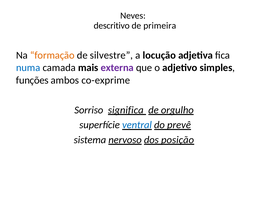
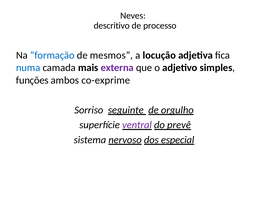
primeira: primeira -> processo
formação colour: orange -> blue
silvestre: silvestre -> mesmos
significa: significa -> seguinte
ventral colour: blue -> purple
posição: posição -> especial
